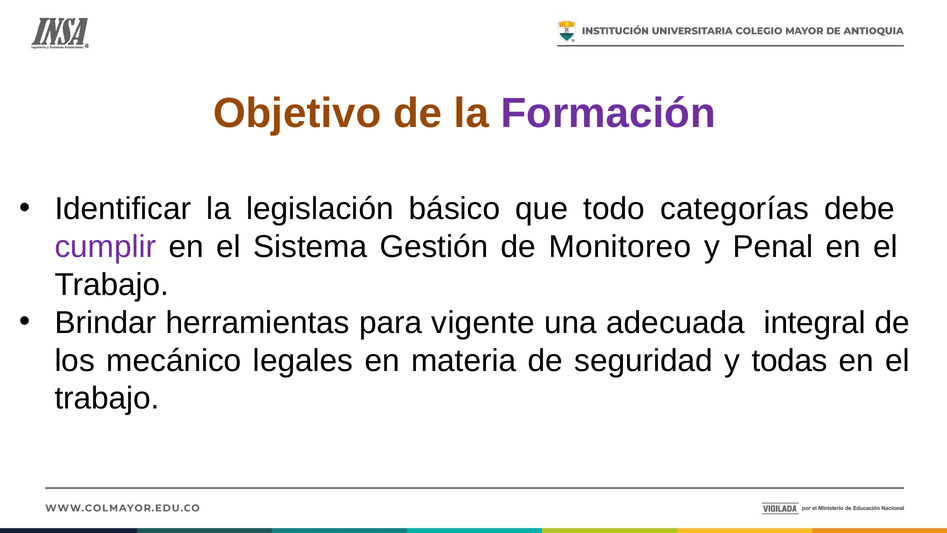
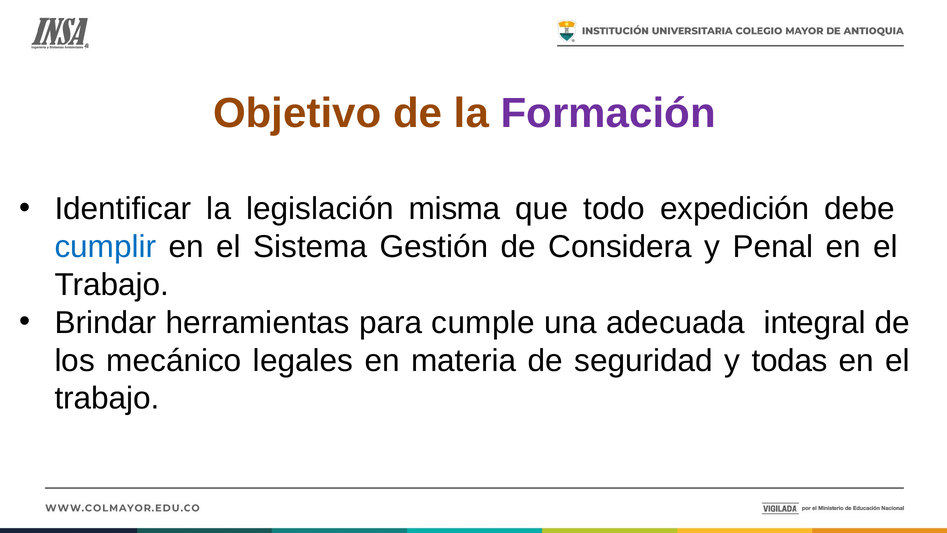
básico: básico -> misma
categorías: categorías -> expedición
cumplir colour: purple -> blue
Monitoreo: Monitoreo -> Considera
vigente: vigente -> cumple
